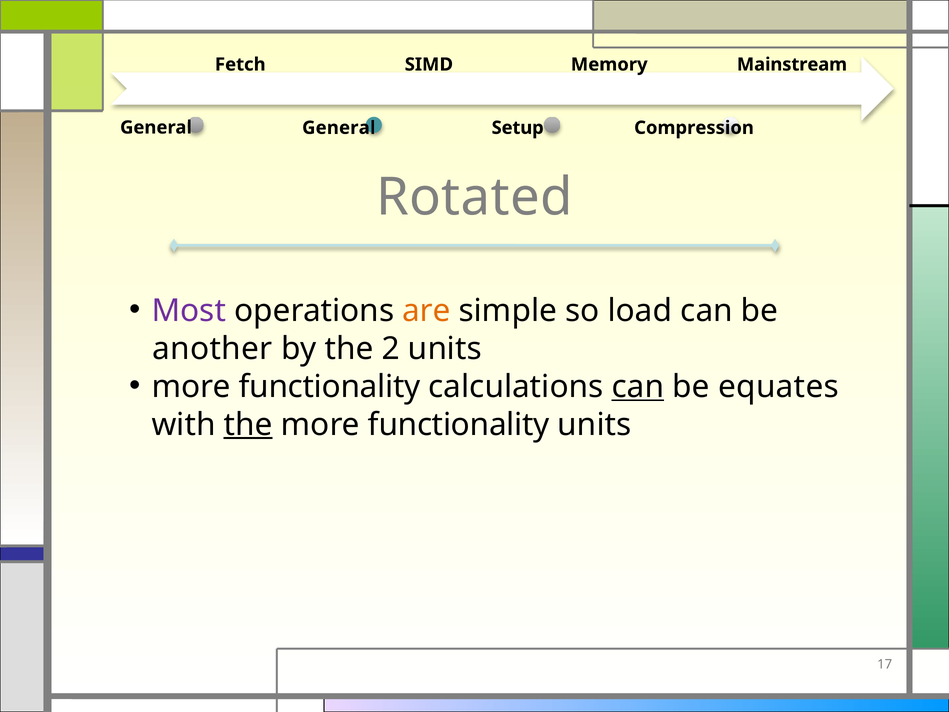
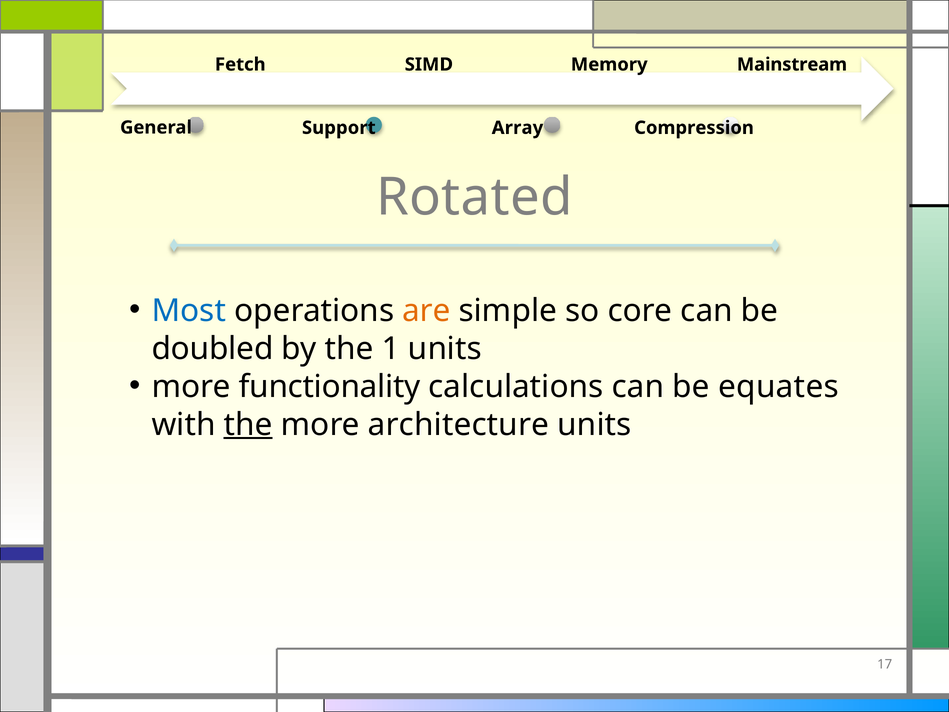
General at (339, 128): General -> Support
Setup: Setup -> Array
Most colour: purple -> blue
load: load -> core
another: another -> doubled
2: 2 -> 1
can at (638, 386) underline: present -> none
functionality at (459, 424): functionality -> architecture
